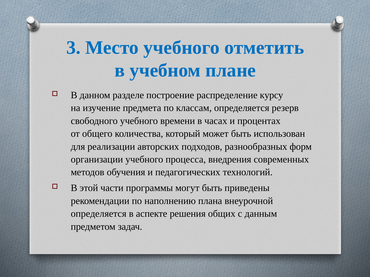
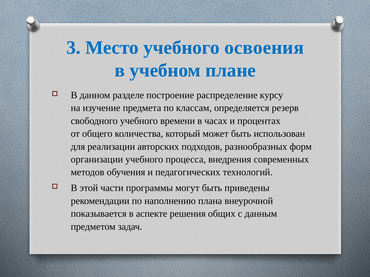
отметить: отметить -> освоения
определяется at (99, 214): определяется -> показывается
